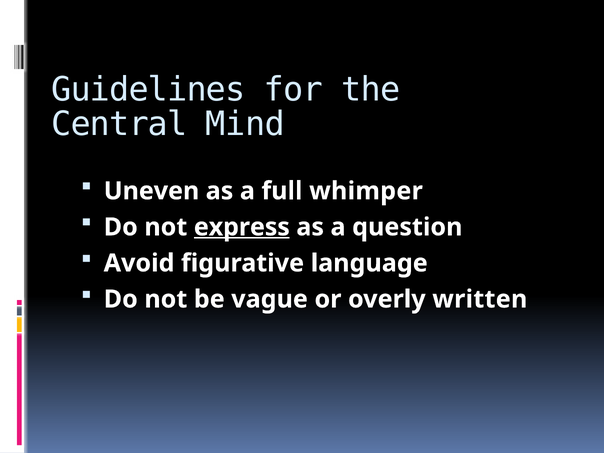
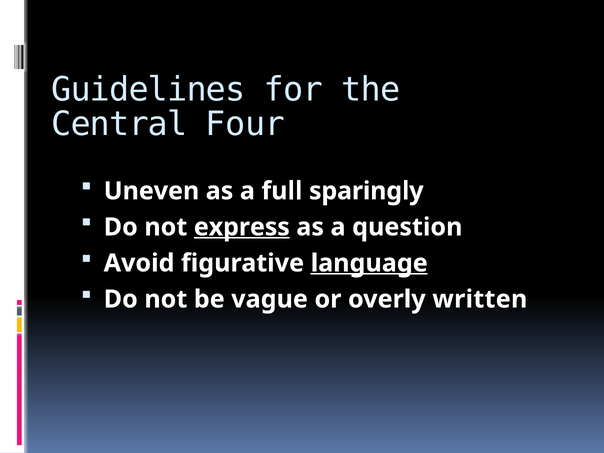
Mind: Mind -> Four
whimper: whimper -> sparingly
language underline: none -> present
